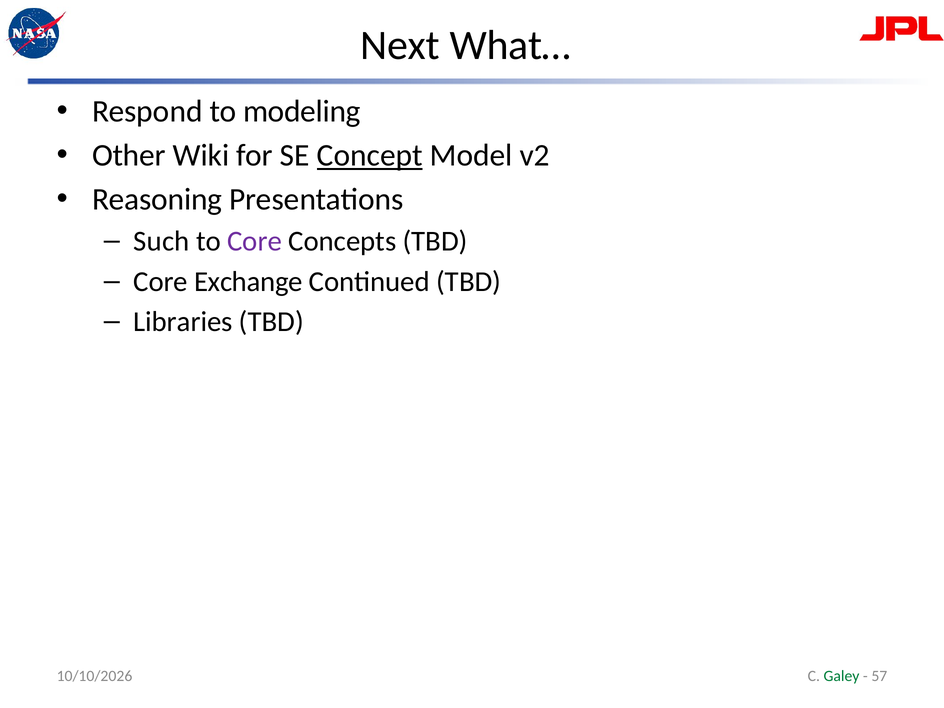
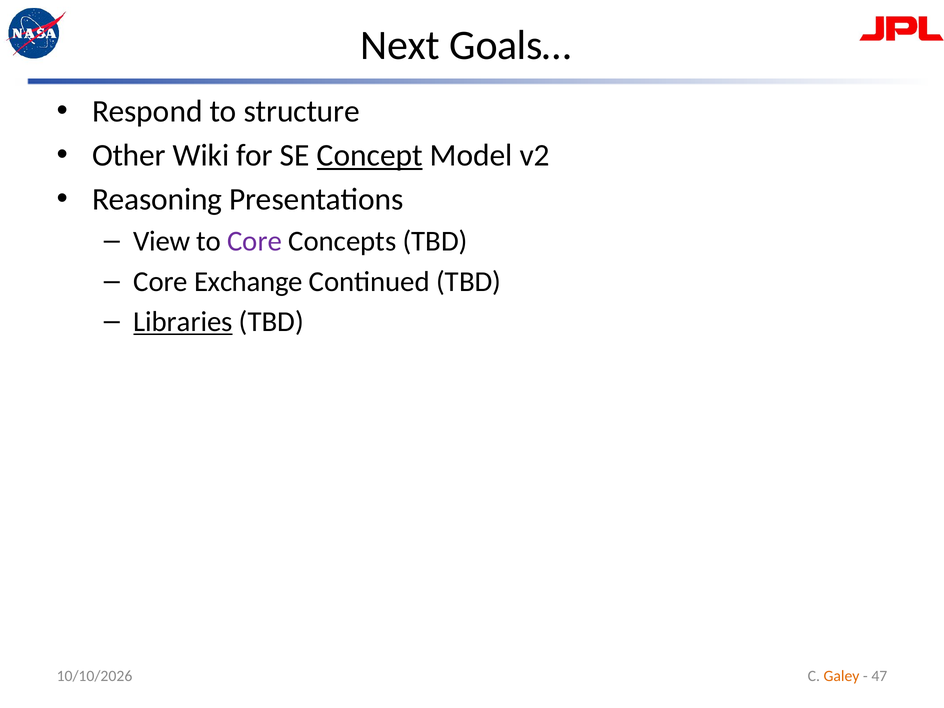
What…: What… -> Goals…
modeling: modeling -> structure
Such: Such -> View
Libraries underline: none -> present
Galey colour: green -> orange
57: 57 -> 47
